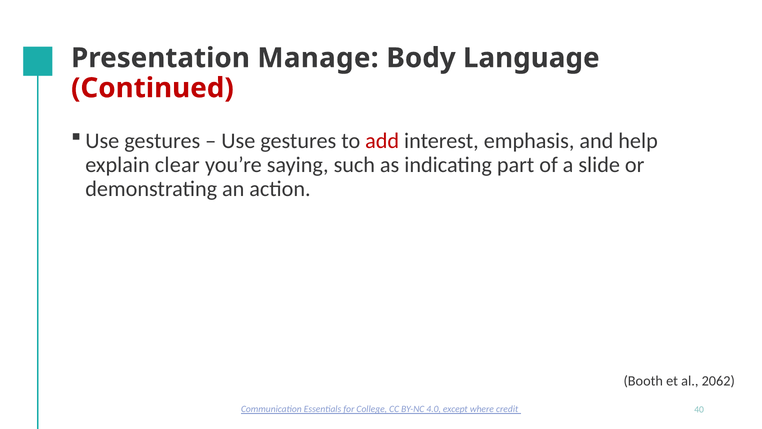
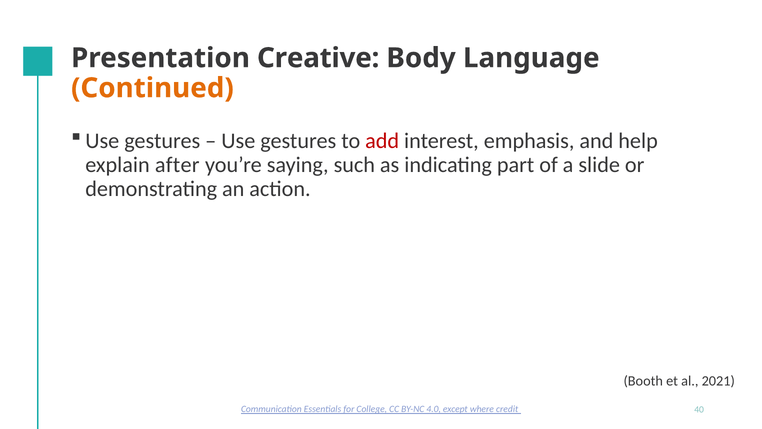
Manage: Manage -> Creative
Continued colour: red -> orange
clear: clear -> after
2062: 2062 -> 2021
